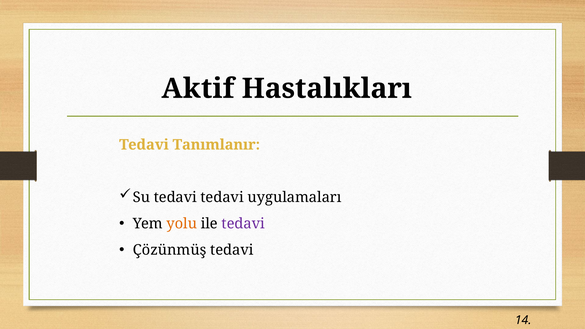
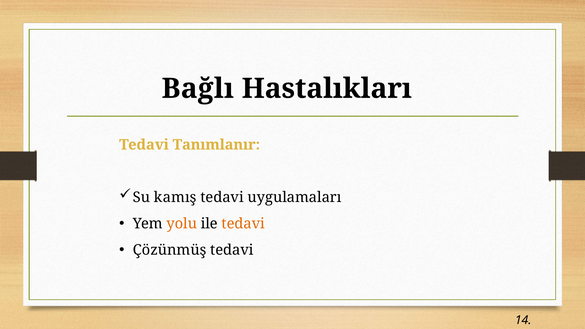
Aktif: Aktif -> Bağlı
Su tedavi: tedavi -> kamış
tedavi at (243, 224) colour: purple -> orange
